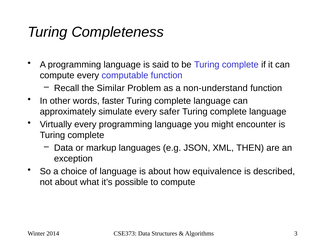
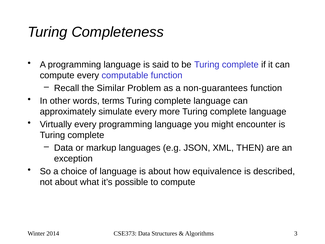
non-understand: non-understand -> non-guarantees
faster: faster -> terms
safer: safer -> more
